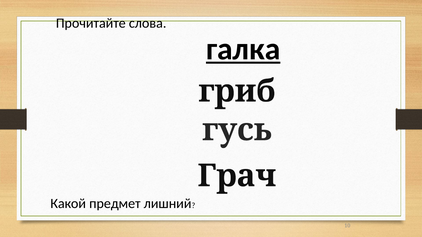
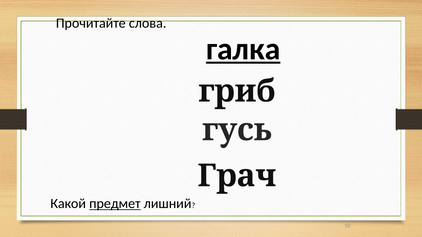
предмет underline: none -> present
